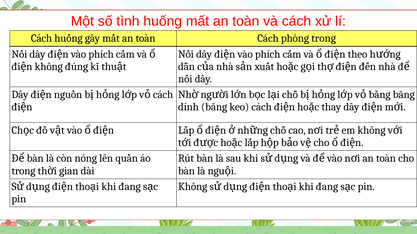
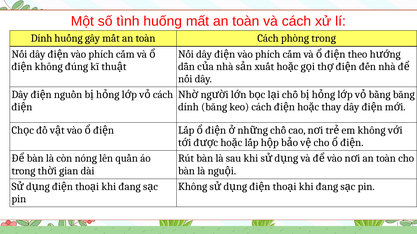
Cách at (42, 39): Cách -> Dính
